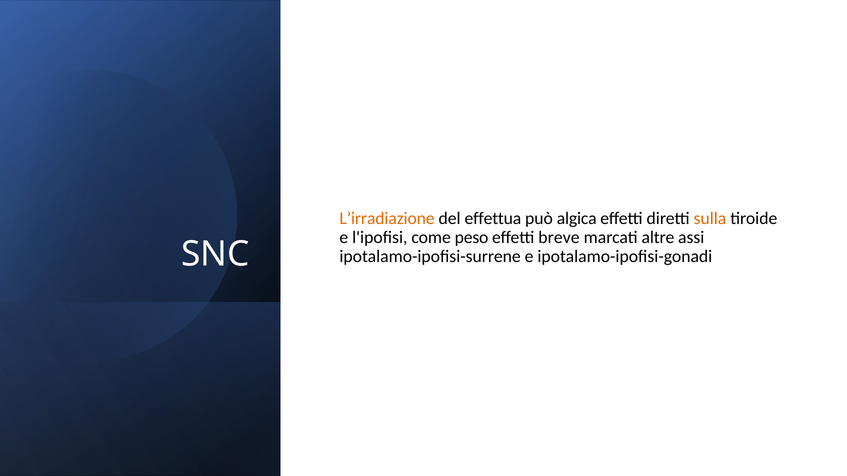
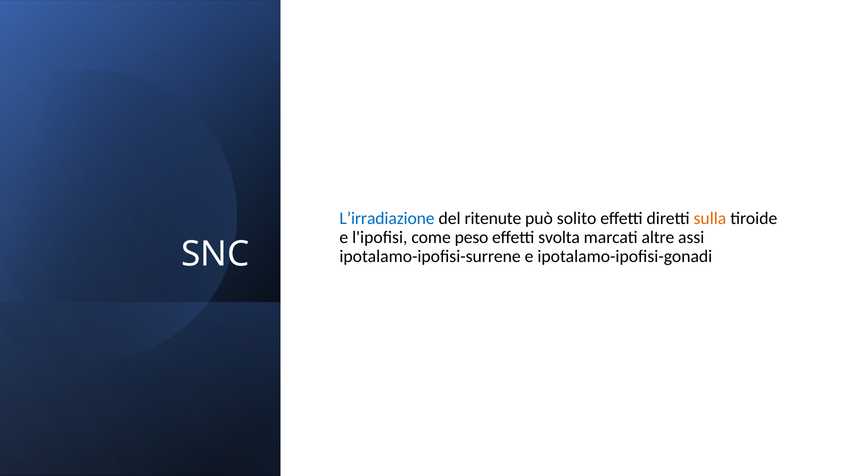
L’irradiazione colour: orange -> blue
effettua: effettua -> ritenute
algica: algica -> solito
breve: breve -> svolta
